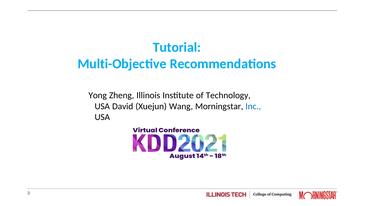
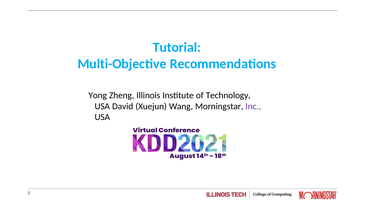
Inc colour: blue -> purple
